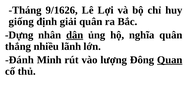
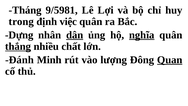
9/1626: 9/1626 -> 9/5981
giống: giống -> trong
giải: giải -> việc
nghĩa underline: none -> present
thắng underline: none -> present
lãnh: lãnh -> chất
